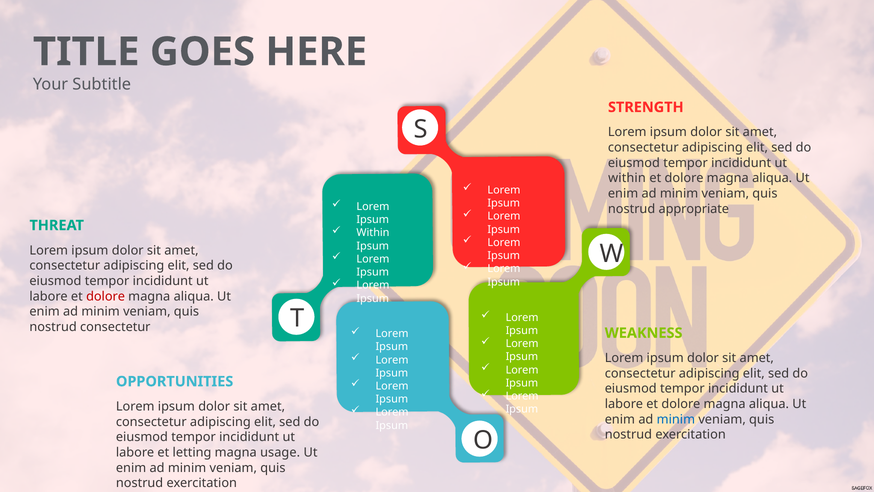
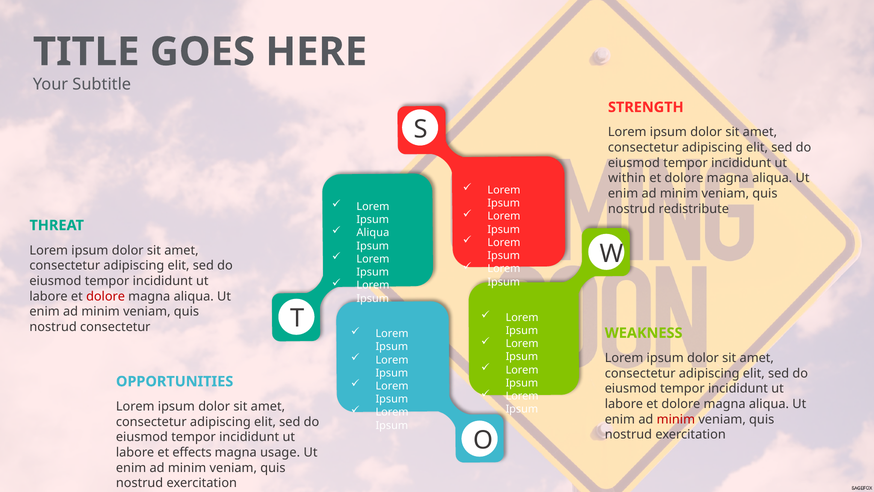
appropriate: appropriate -> redistribute
Within at (373, 233): Within -> Aliqua
minim at (676, 419) colour: blue -> red
letting: letting -> effects
